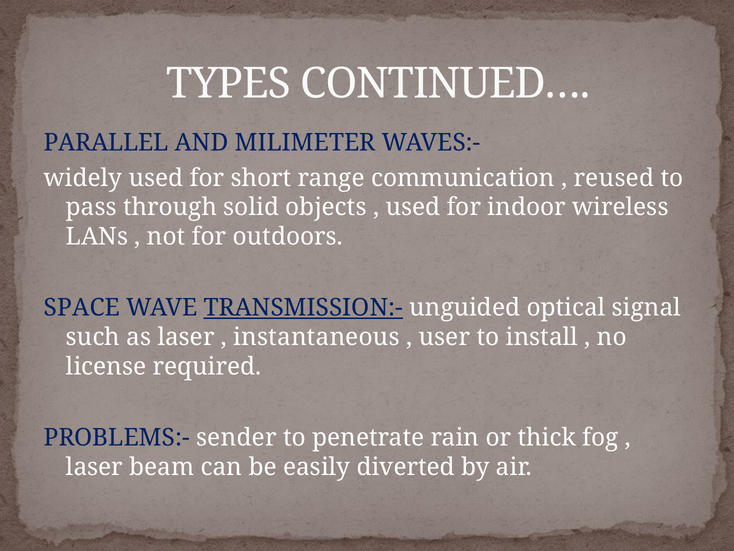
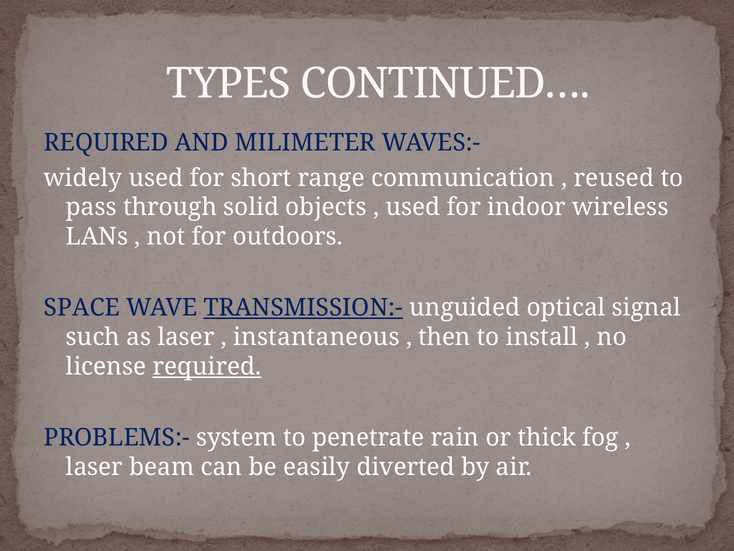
PARALLEL at (106, 142): PARALLEL -> REQUIRED
user: user -> then
required at (207, 366) underline: none -> present
sender: sender -> system
